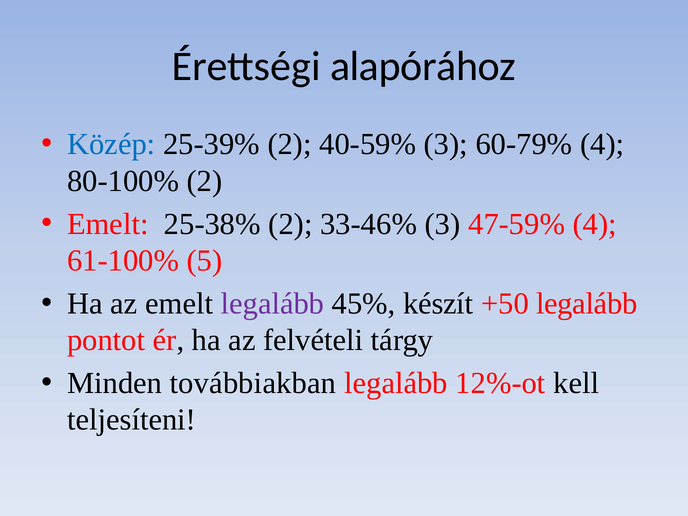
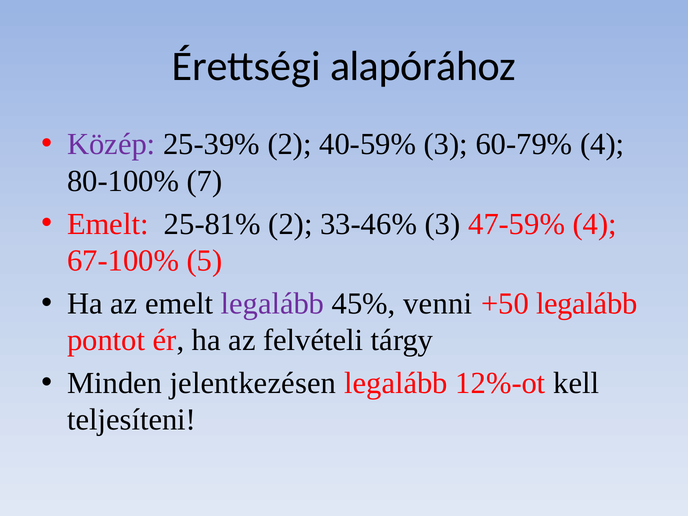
Közép colour: blue -> purple
80-100% 2: 2 -> 7
25-38%: 25-38% -> 25-81%
61-100%: 61-100% -> 67-100%
készít: készít -> venni
továbbiakban: továbbiakban -> jelentkezésen
